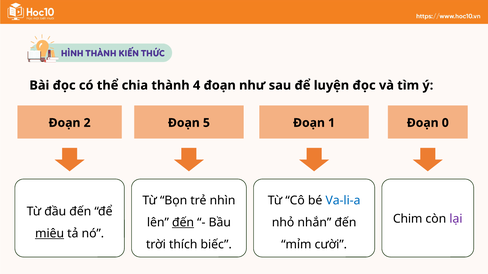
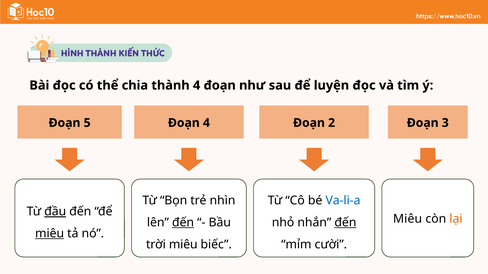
2: 2 -> 5
5 at (206, 123): 5 -> 4
1: 1 -> 2
0: 0 -> 3
đầu underline: none -> present
Chim at (408, 219): Chim -> Miêu
lại colour: purple -> orange
đến at (345, 223) underline: none -> present
trời thích: thích -> miêu
